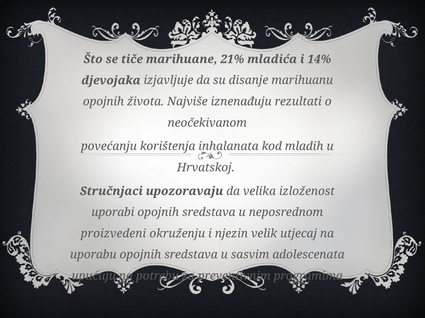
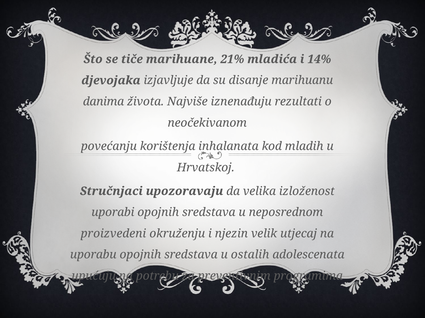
opojnih at (103, 102): opojnih -> danima
sasvim: sasvim -> ostalih
